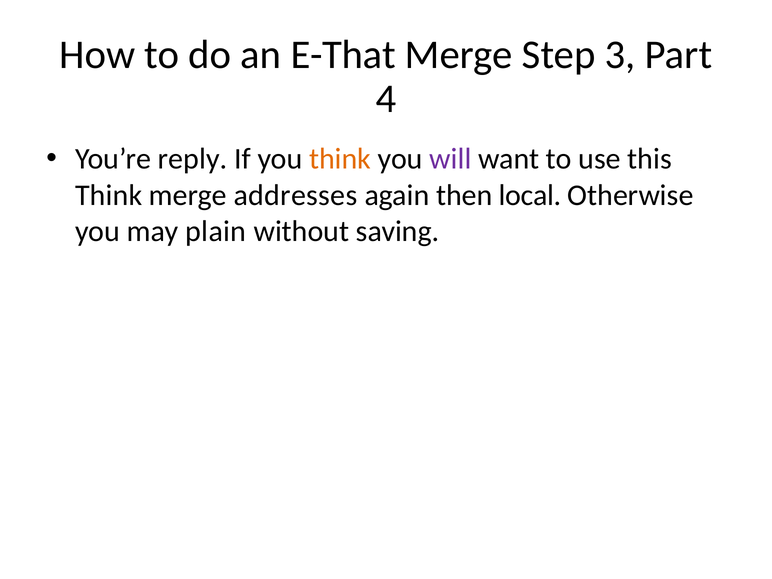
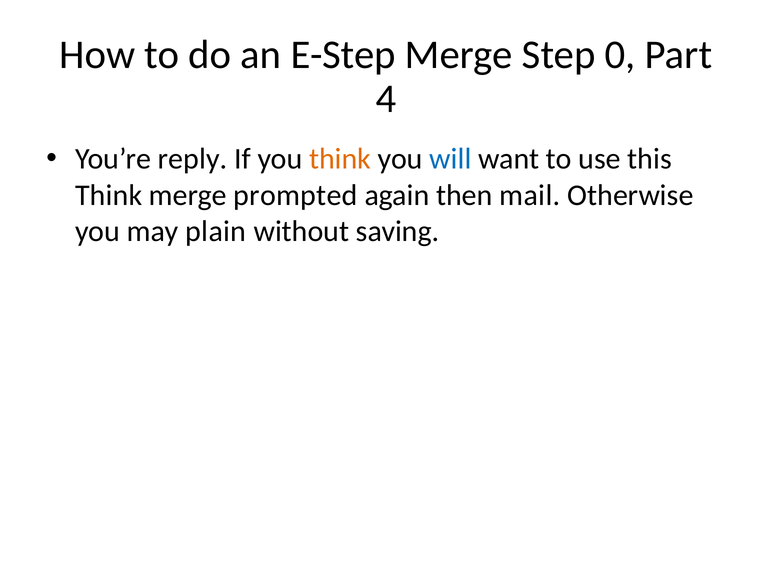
E-That: E-That -> E-Step
3: 3 -> 0
will colour: purple -> blue
addresses: addresses -> prompted
local: local -> mail
